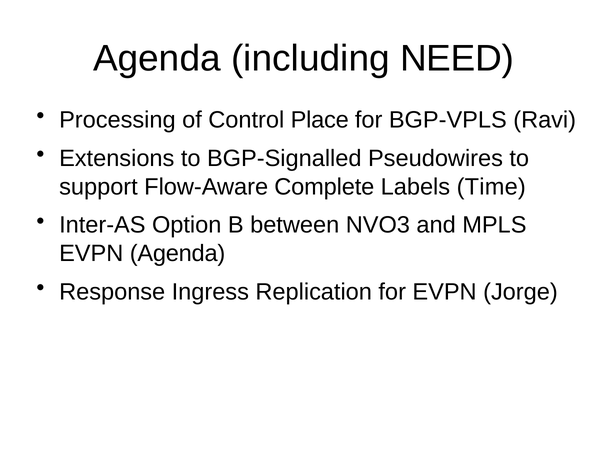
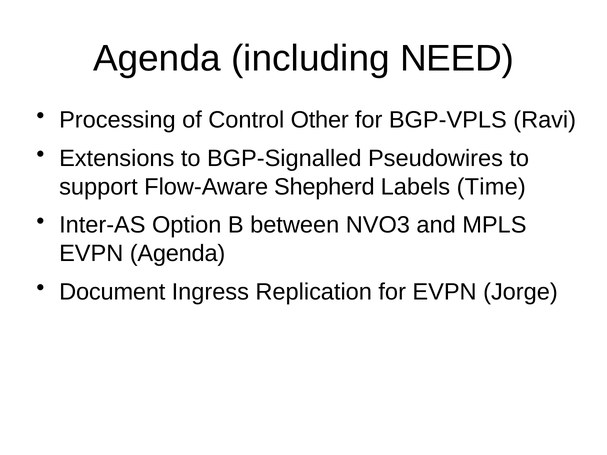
Place: Place -> Other
Complete: Complete -> Shepherd
Response: Response -> Document
